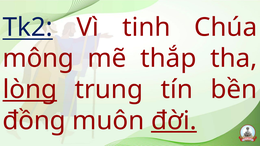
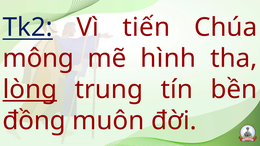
tinh: tinh -> tiến
thắp: thắp -> hình
đời underline: present -> none
